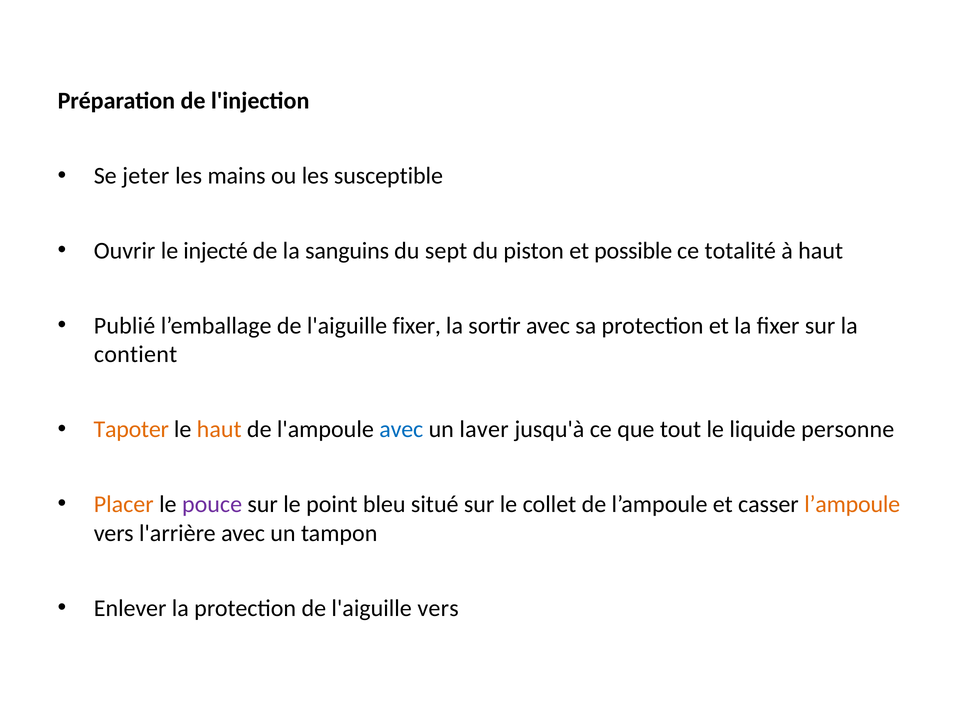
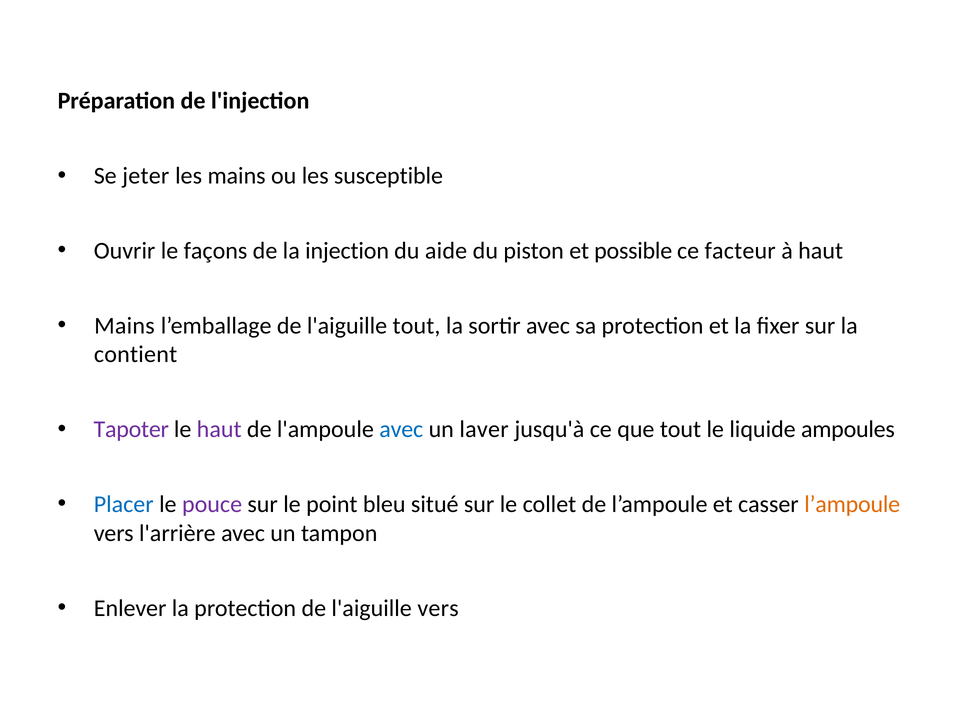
injecté: injecté -> façons
sanguins: sanguins -> injection
sept: sept -> aide
totalité: totalité -> facteur
Publié at (125, 325): Publié -> Mains
l'aiguille fixer: fixer -> tout
Tapoter colour: orange -> purple
haut at (219, 429) colour: orange -> purple
personne: personne -> ampoules
Placer colour: orange -> blue
